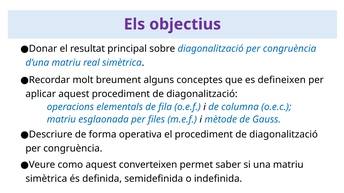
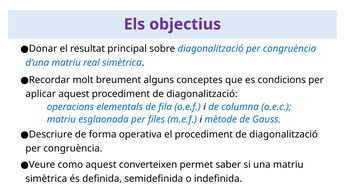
defineixen: defineixen -> condicions
